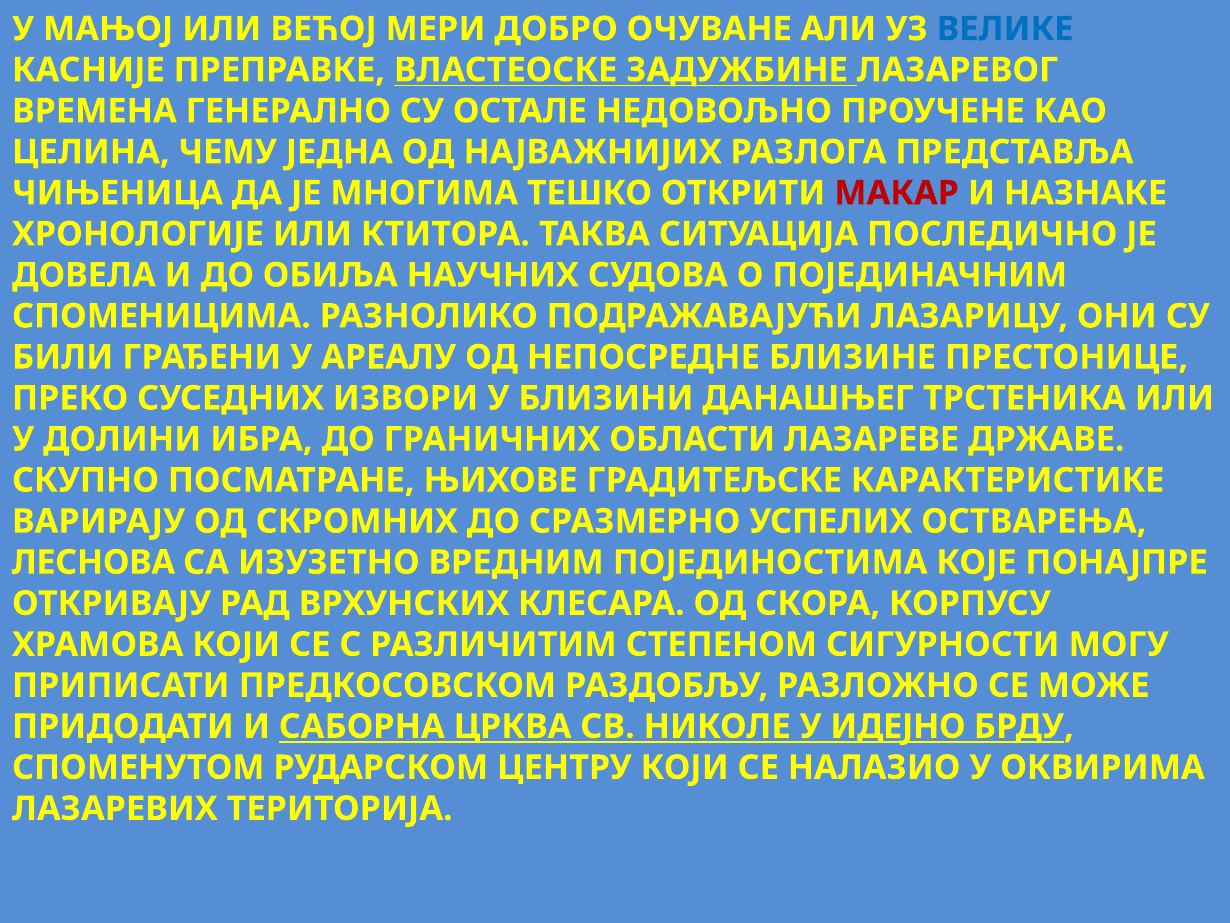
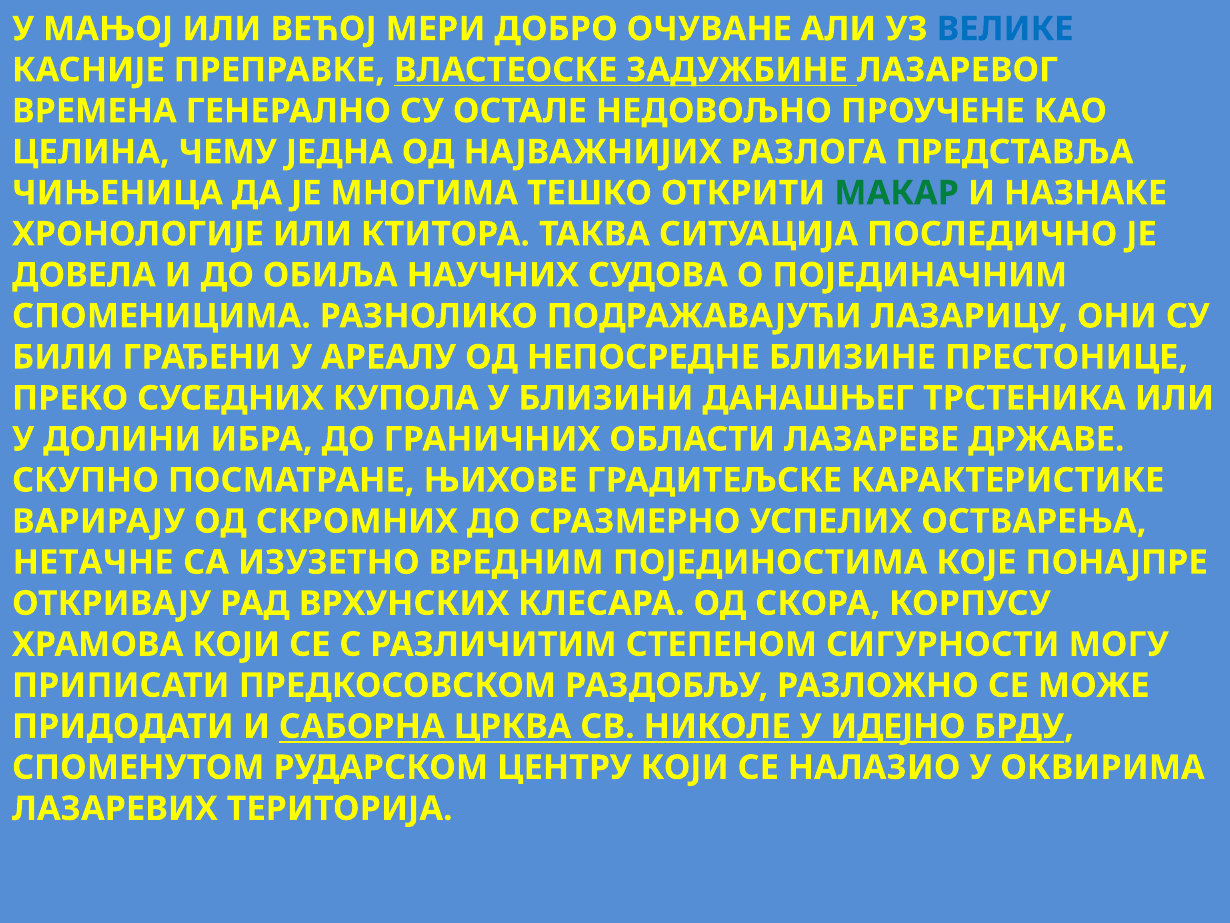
МАКАР colour: red -> green
ИЗВОРИ: ИЗВОРИ -> КУПОЛА
ЛЕСНОВА: ЛЕСНОВА -> НЕТАЧНЕ
